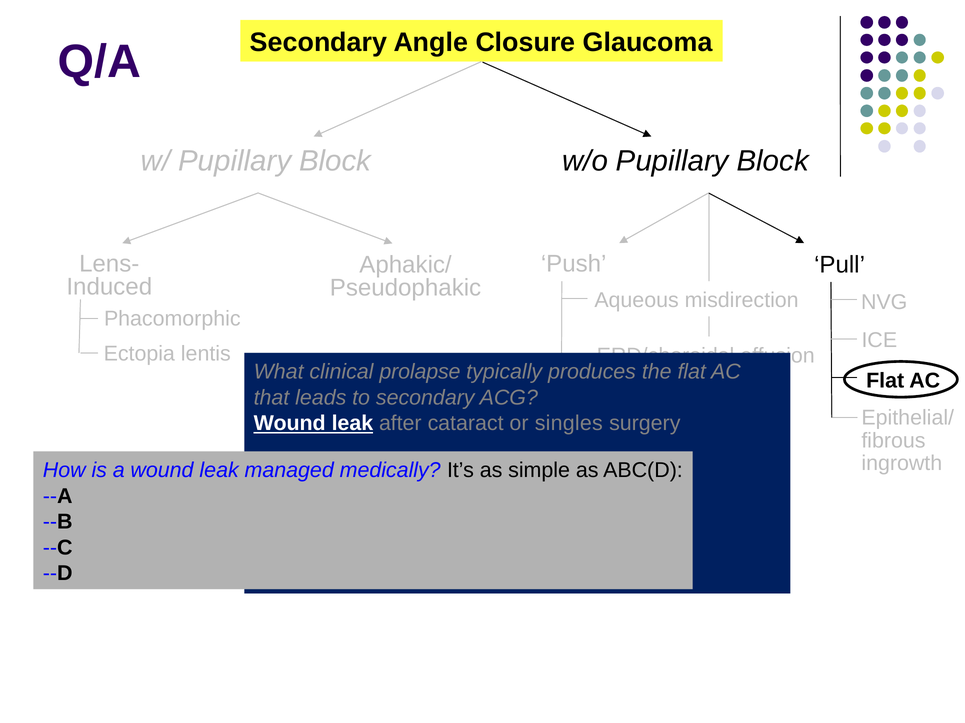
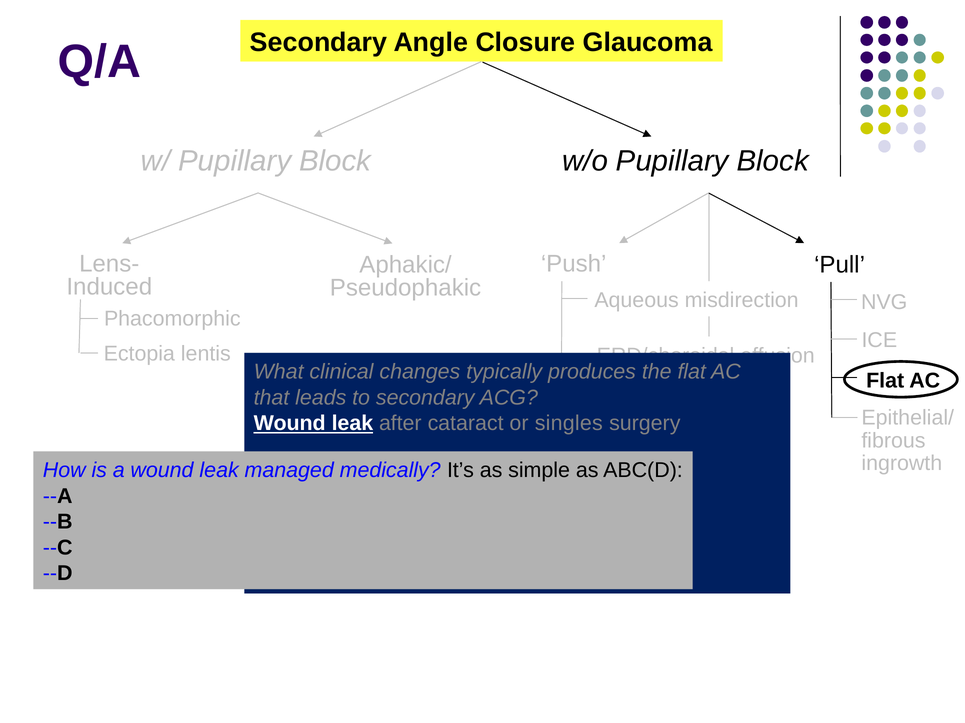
prolapse: prolapse -> changes
